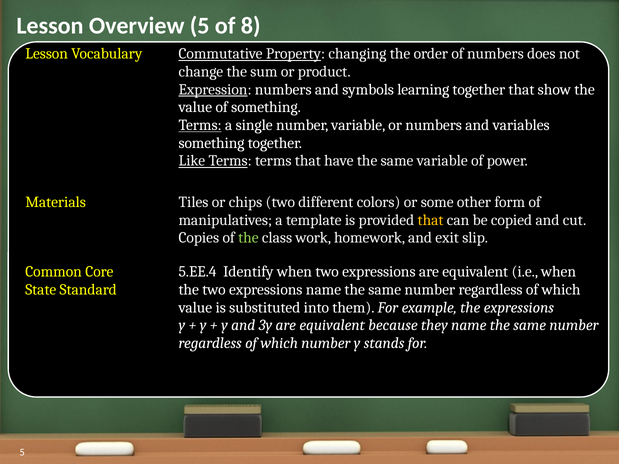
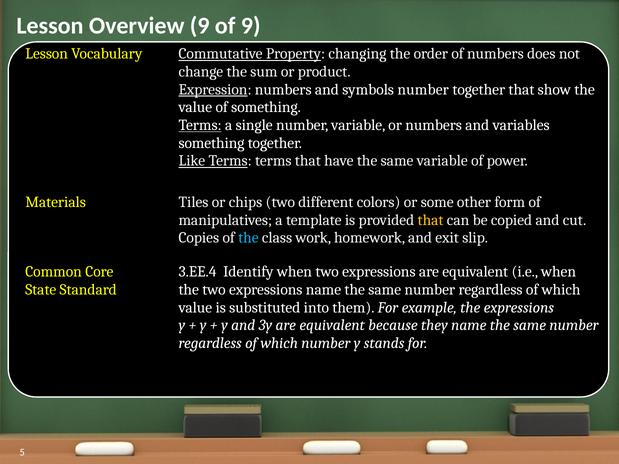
Overview 5: 5 -> 9
of 8: 8 -> 9
symbols learning: learning -> number
the at (248, 238) colour: light green -> light blue
5.EE.4: 5.EE.4 -> 3.EE.4
